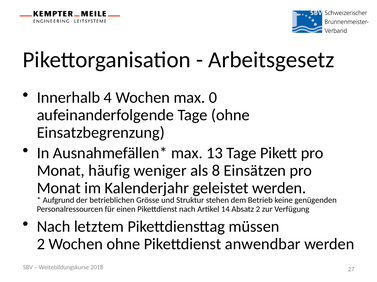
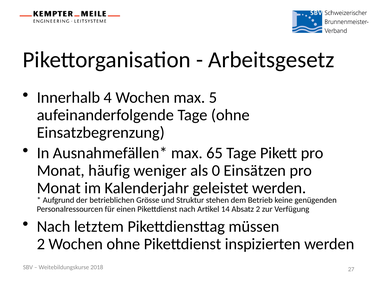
0: 0 -> 5
13: 13 -> 65
8: 8 -> 0
anwendbar: anwendbar -> inspizierten
